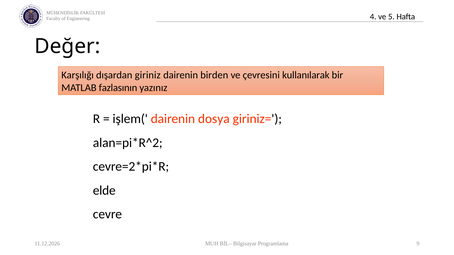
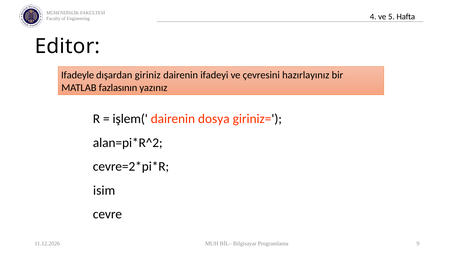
Değer: Değer -> Editor
Karşılığı: Karşılığı -> Ifadeyle
birden: birden -> ifadeyi
kullanılarak: kullanılarak -> hazırlayınız
elde: elde -> isim
